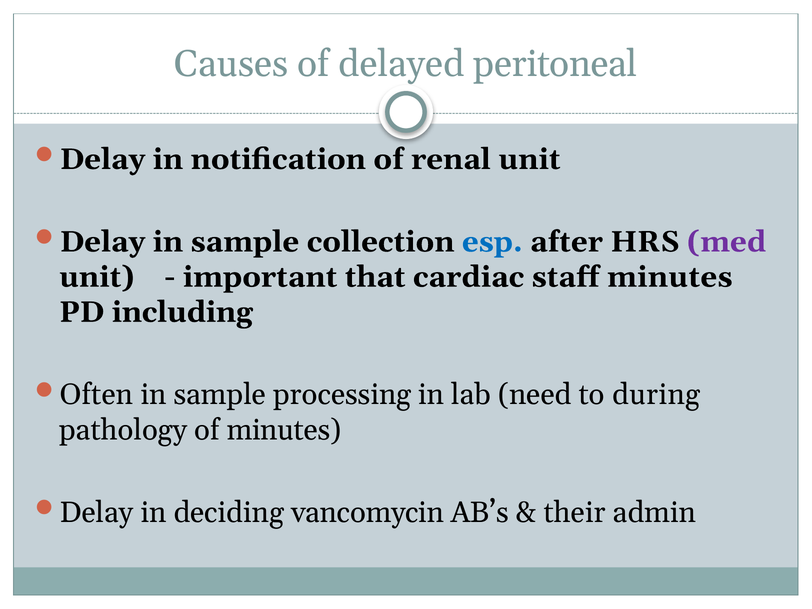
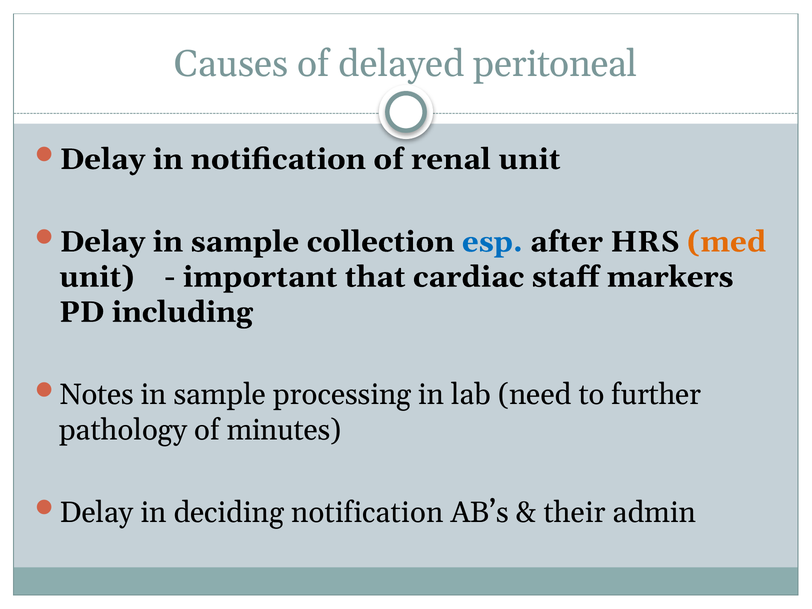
med colour: purple -> orange
staff minutes: minutes -> markers
Often: Often -> Notes
during: during -> further
deciding vancomycin: vancomycin -> notification
